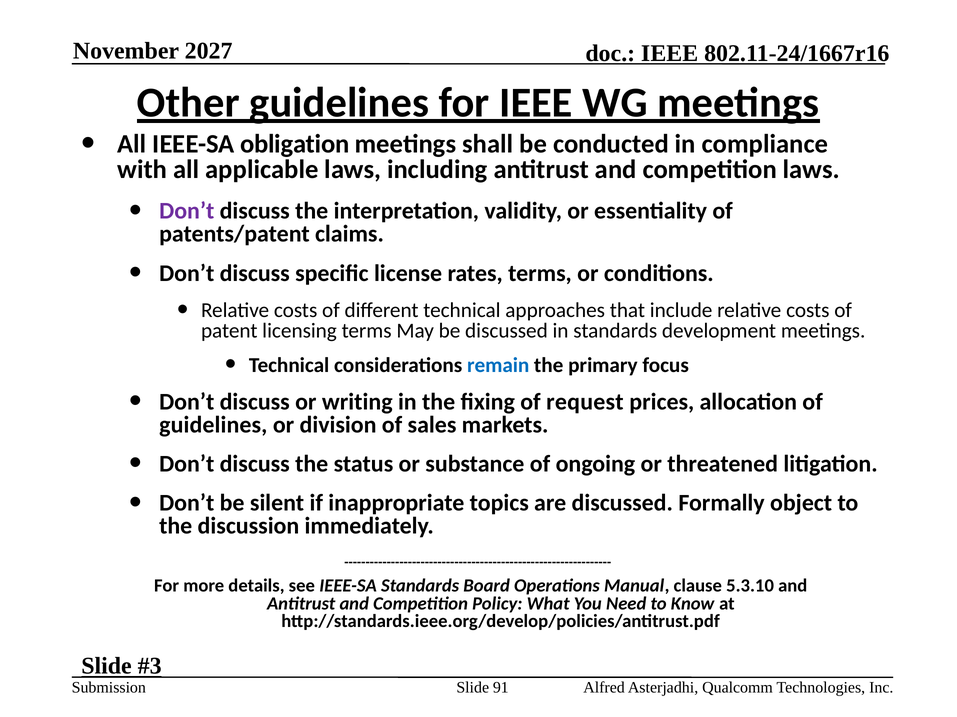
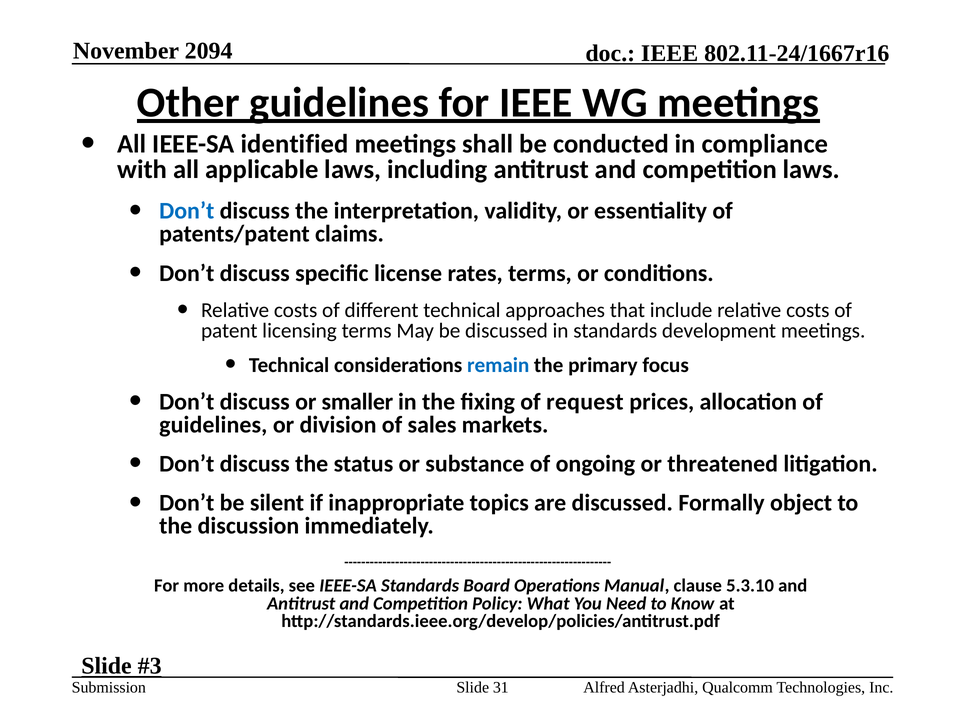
2027: 2027 -> 2094
obligation: obligation -> identified
Don’t at (187, 211) colour: purple -> blue
writing: writing -> smaller
91: 91 -> 31
